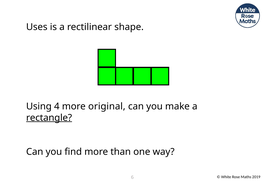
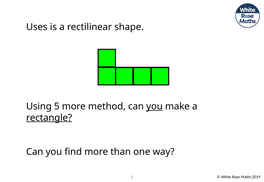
4: 4 -> 5
original: original -> method
you at (154, 107) underline: none -> present
